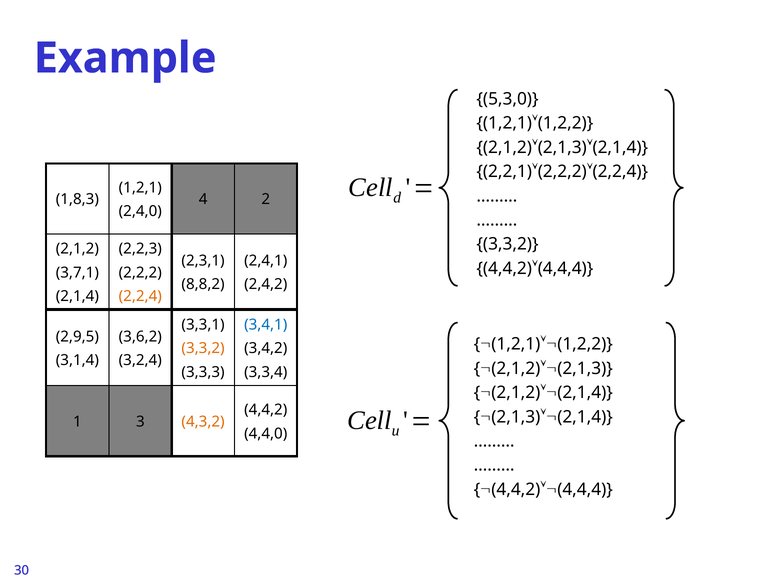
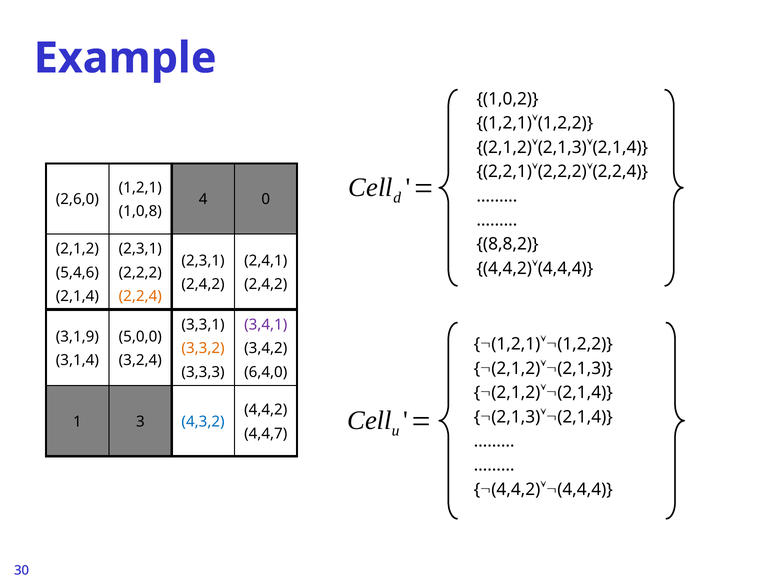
5,3,0: 5,3,0 -> 1,0,2
1,8,3: 1,8,3 -> 2,6,0
2: 2 -> 0
2,4,0: 2,4,0 -> 1,0,8
3,3,2 at (508, 244): 3,3,2 -> 8,8,2
2,2,3 at (140, 249): 2,2,3 -> 2,3,1
3,7,1: 3,7,1 -> 5,4,6
8,8,2 at (203, 284): 8,8,2 -> 2,4,2
3,4,1 colour: blue -> purple
2,9,5: 2,9,5 -> 3,1,9
3,6,2: 3,6,2 -> 5,0,0
3,3,4: 3,3,4 -> 6,4,0
4,3,2 colour: orange -> blue
4,4,0: 4,4,0 -> 4,4,7
